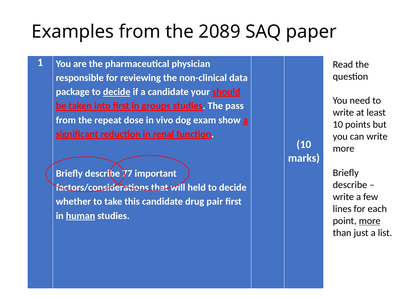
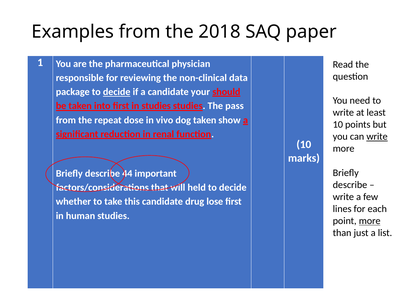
2089: 2089 -> 2018
in groups: groups -> studies
dog exam: exam -> taken
write at (377, 136) underline: none -> present
77: 77 -> 44
pair: pair -> lose
human underline: present -> none
